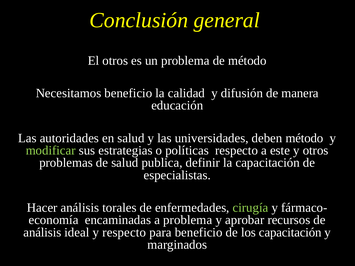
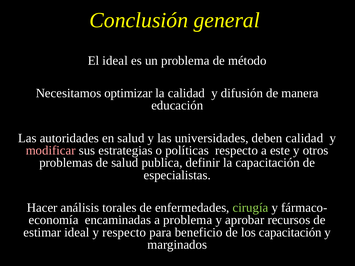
El otros: otros -> ideal
Necesitamos beneficio: beneficio -> optimizar
deben método: método -> calidad
modificar colour: light green -> pink
análisis at (42, 233): análisis -> estimar
